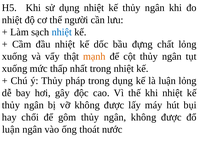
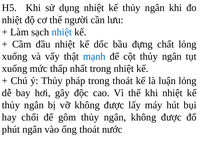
mạnh colour: orange -> blue
trong dụng: dụng -> thoát
luận at (11, 129): luận -> phút
